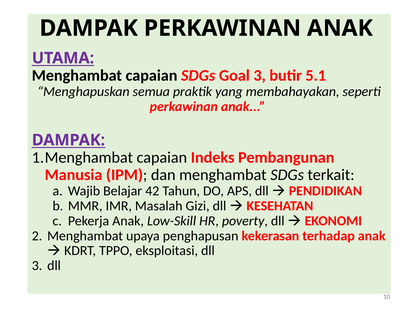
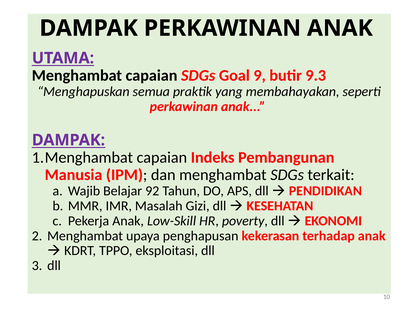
Goal 3: 3 -> 9
5.1: 5.1 -> 9.3
42: 42 -> 92
